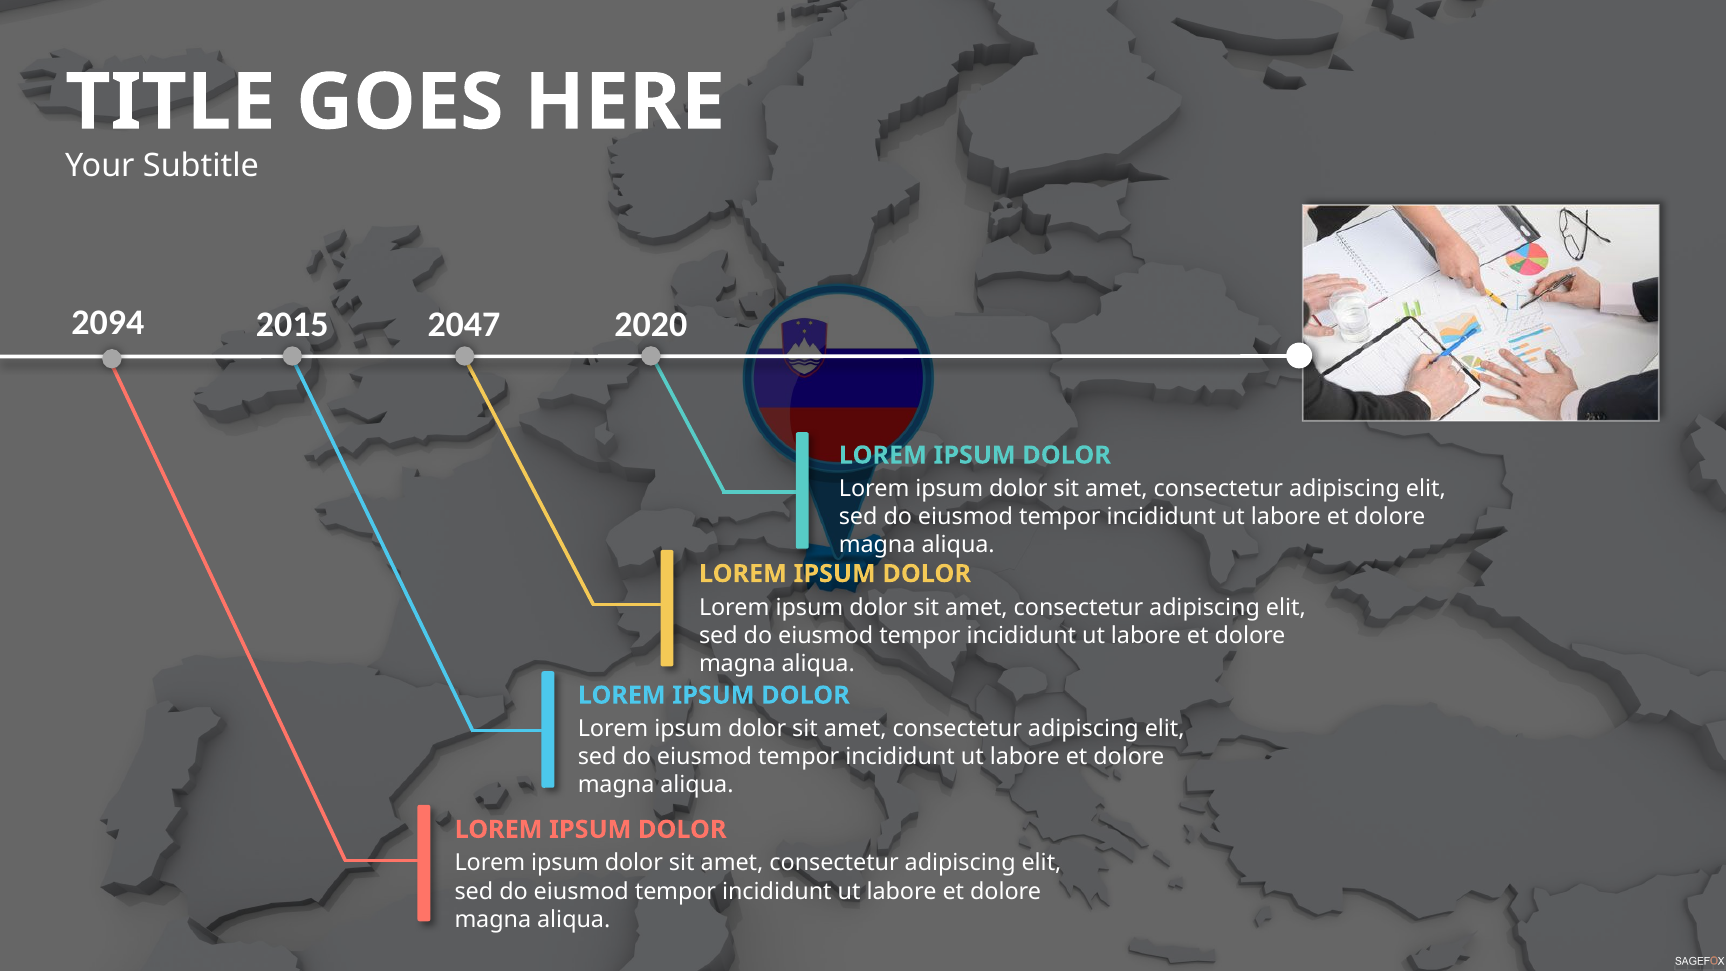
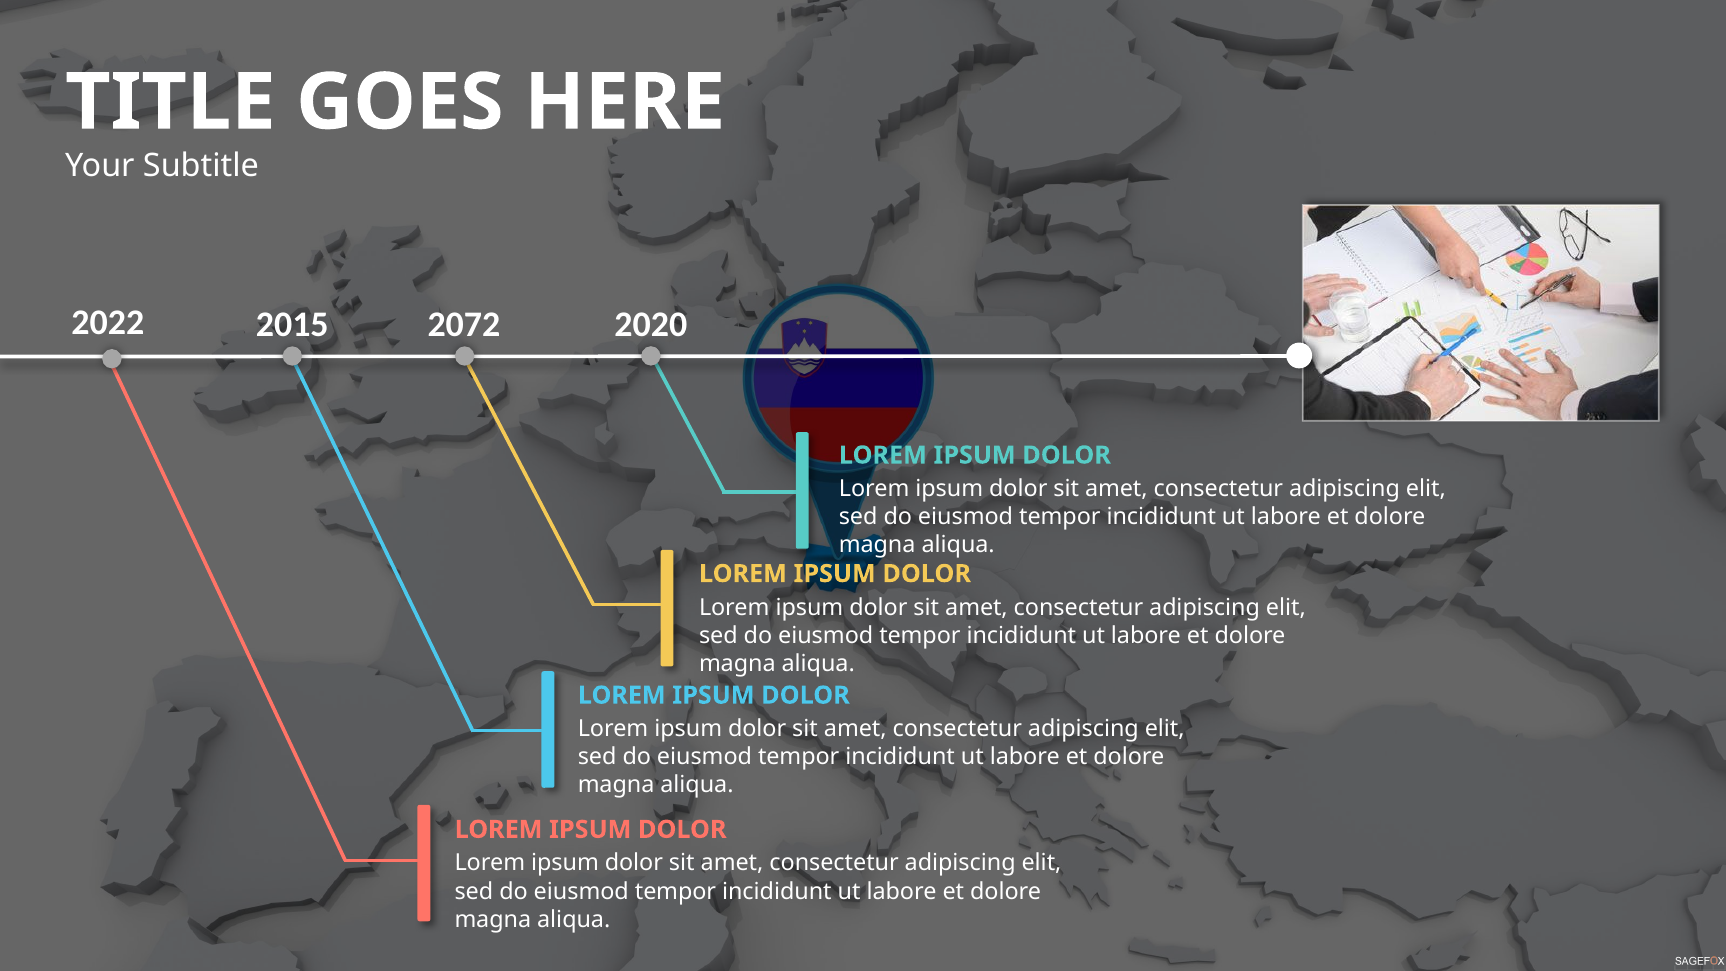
2094: 2094 -> 2022
2047: 2047 -> 2072
